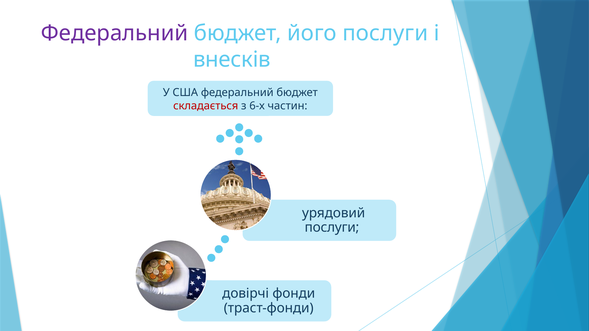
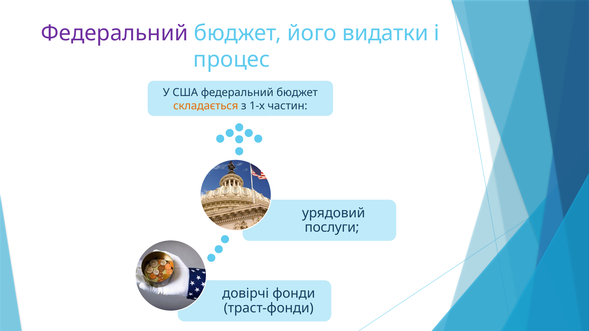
його послуги: послуги -> видатки
внесків: внесків -> процес
складається colour: red -> orange
6-х: 6-х -> 1-х
